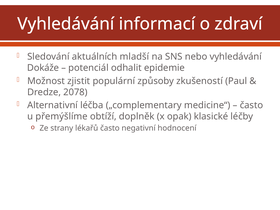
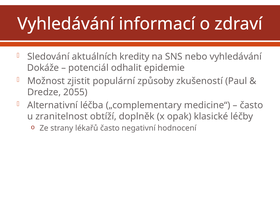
mladší: mladší -> kredity
2078: 2078 -> 2055
přemýšlíme: přemýšlíme -> zranitelnost
